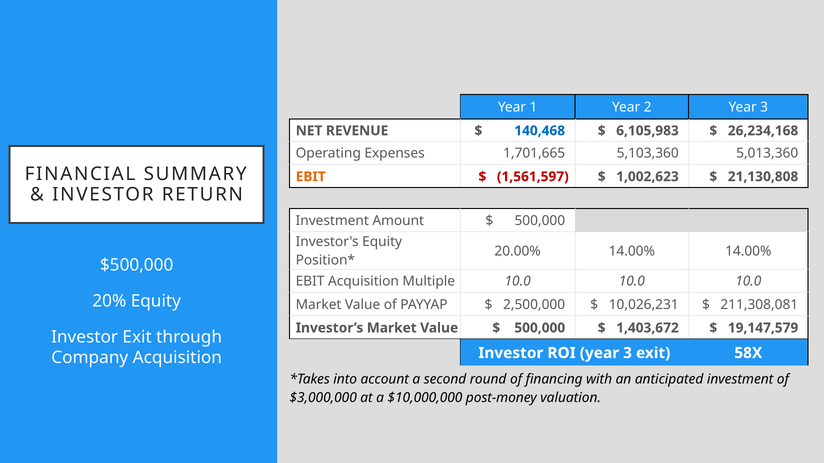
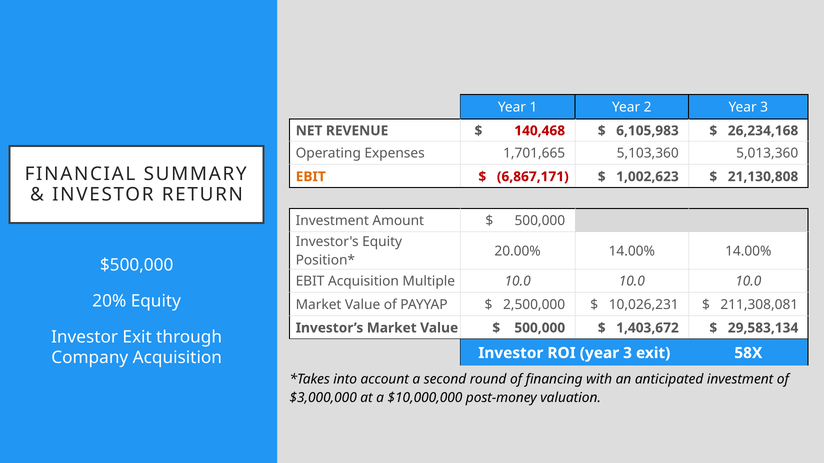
140,468 colour: blue -> red
1,561,597: 1,561,597 -> 6,867,171
19,147,579: 19,147,579 -> 29,583,134
